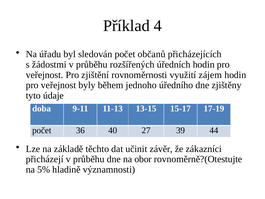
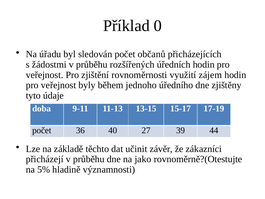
4: 4 -> 0
obor: obor -> jako
